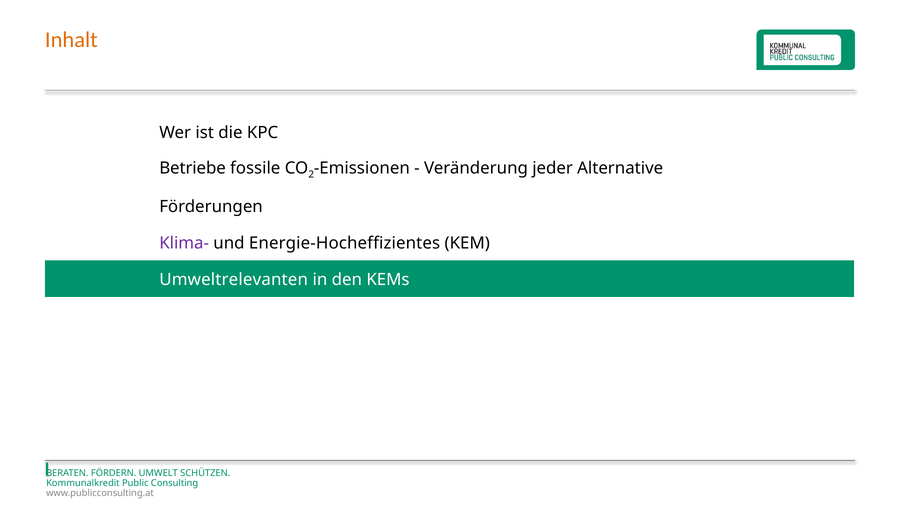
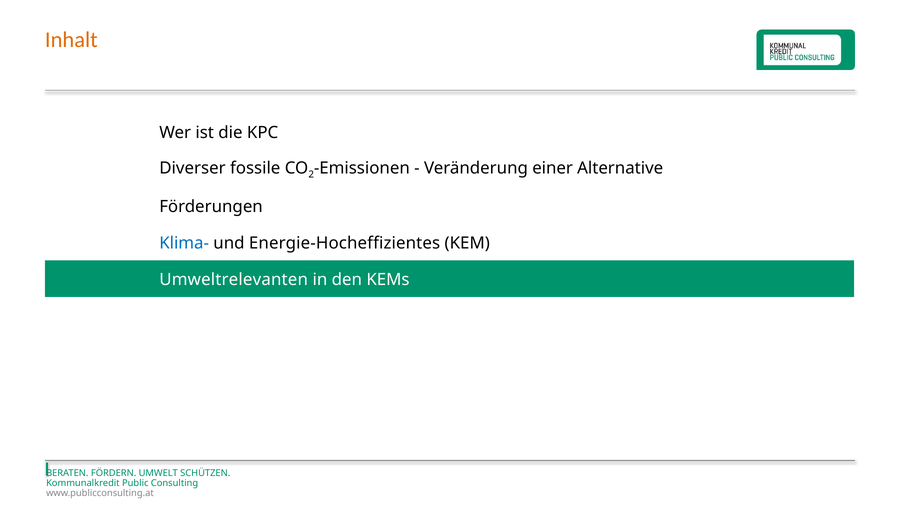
Betriebe: Betriebe -> Diverser
jeder: jeder -> einer
Klima- colour: purple -> blue
